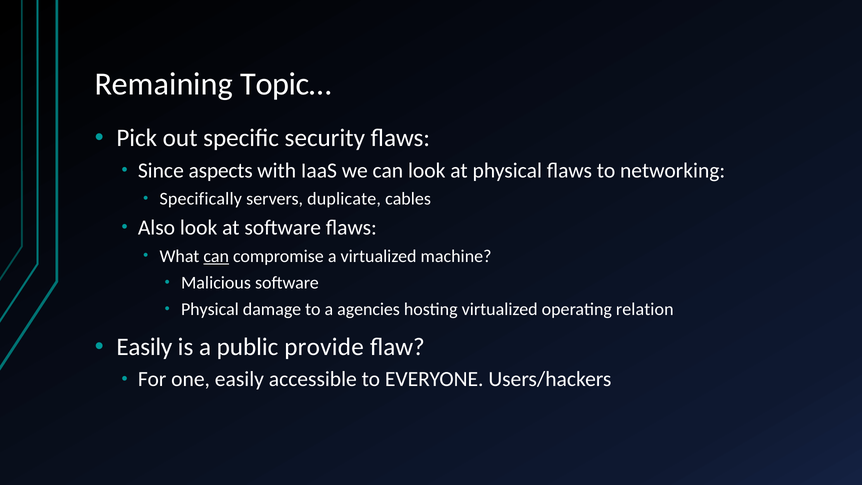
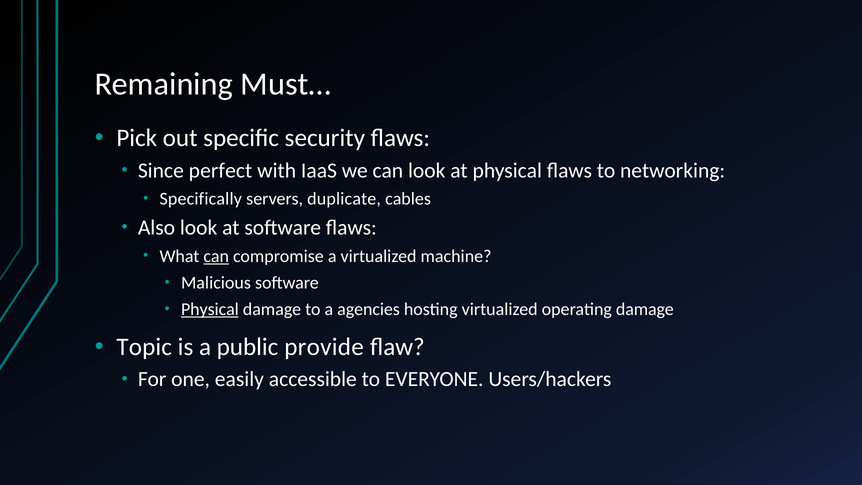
Topic…: Topic… -> Must…
aspects: aspects -> perfect
Physical at (210, 309) underline: none -> present
operating relation: relation -> damage
Easily at (144, 347): Easily -> Topic
